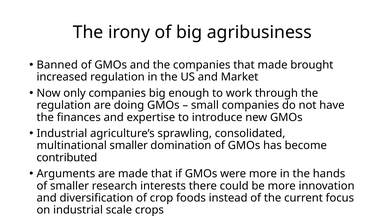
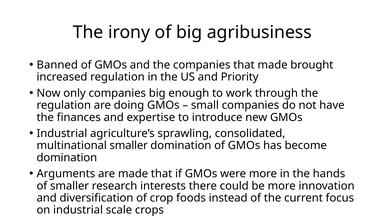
Market: Market -> Priority
contributed at (67, 158): contributed -> domination
